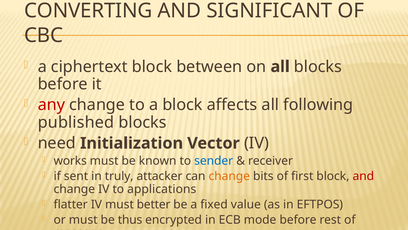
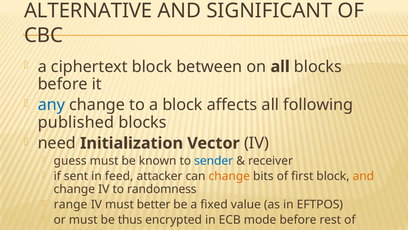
CONVERTING: CONVERTING -> ALTERNATIVE
any colour: red -> blue
works: works -> guess
truly: truly -> feed
and at (363, 176) colour: red -> orange
applications: applications -> randomness
flatter: flatter -> range
